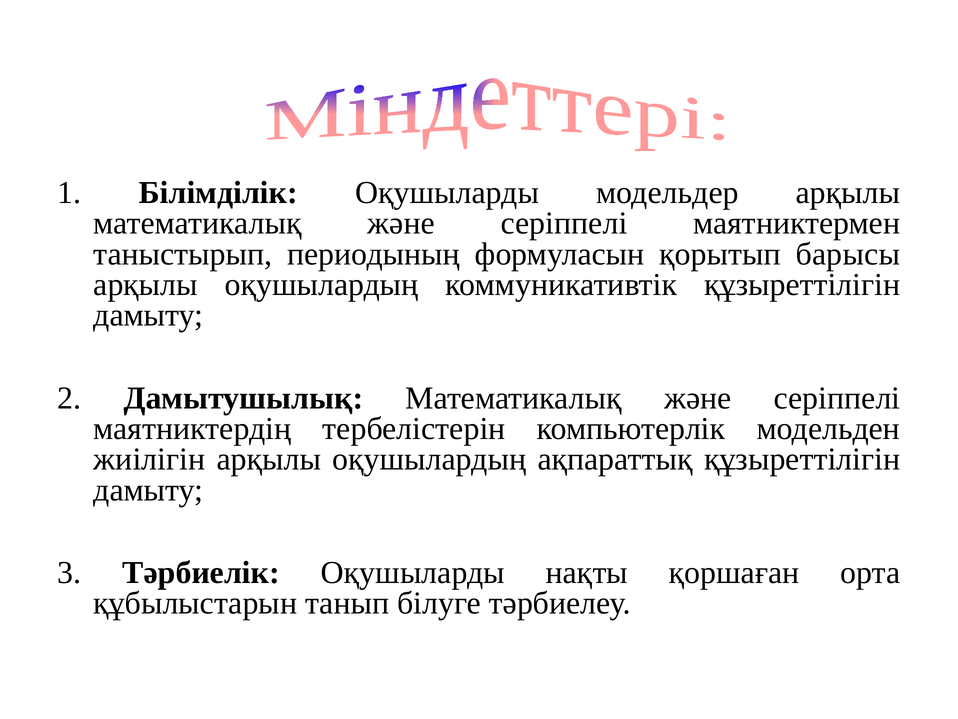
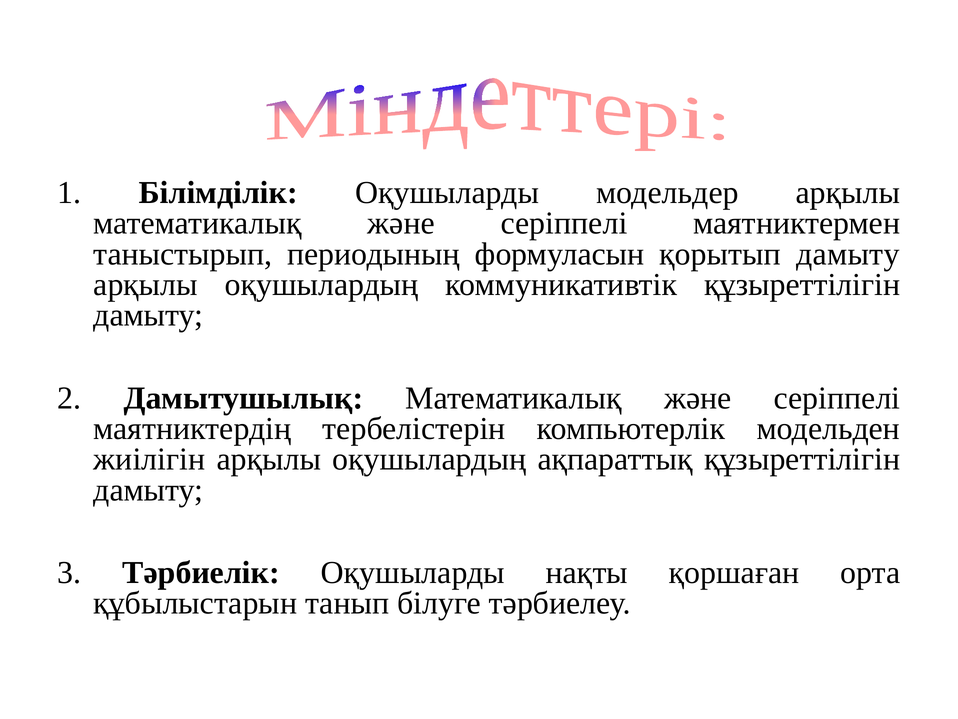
қорытып барысы: барысы -> дамыту
